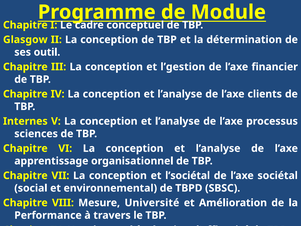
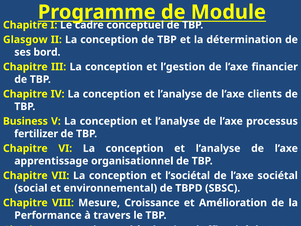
outil: outil -> bord
Internes: Internes -> Business
sciences: sciences -> fertilizer
Université: Université -> Croissance
